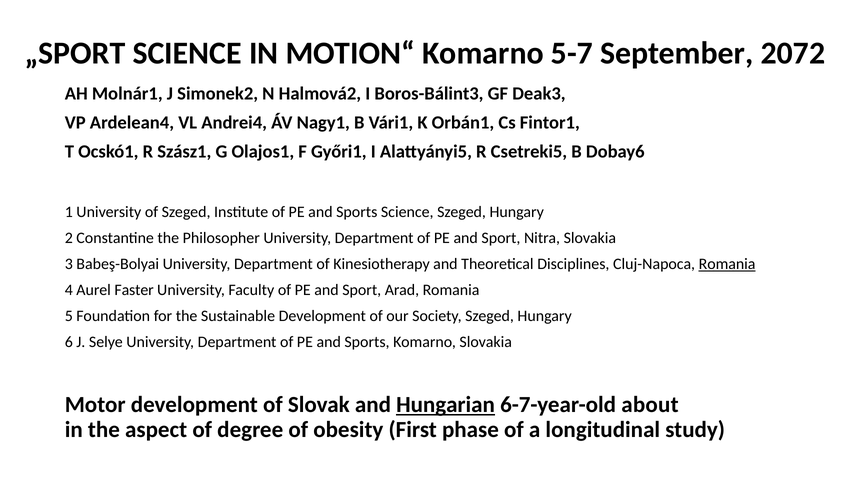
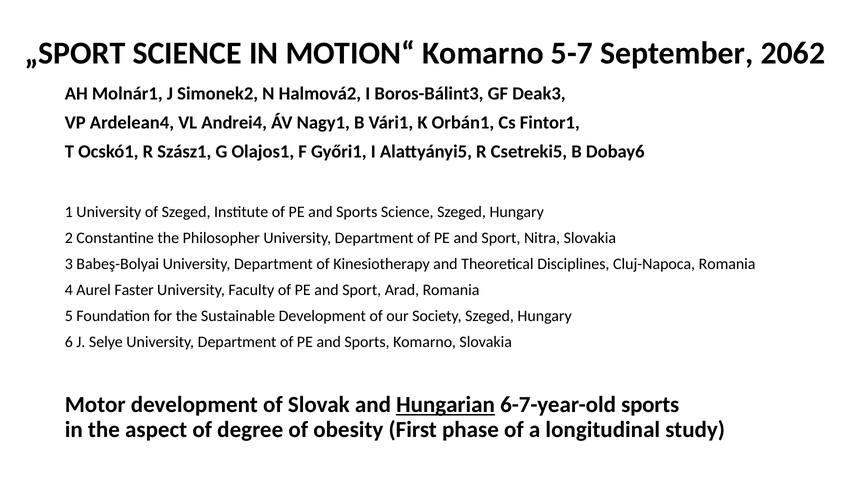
2072: 2072 -> 2062
Romania at (727, 264) underline: present -> none
6-7-year-old about: about -> sports
